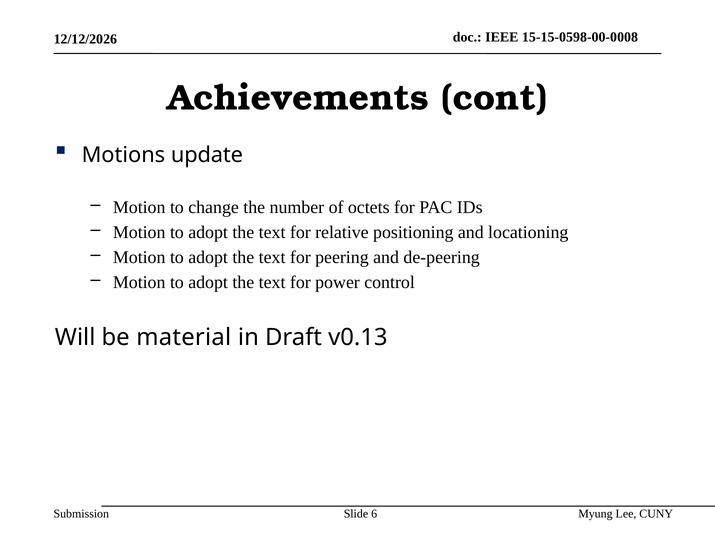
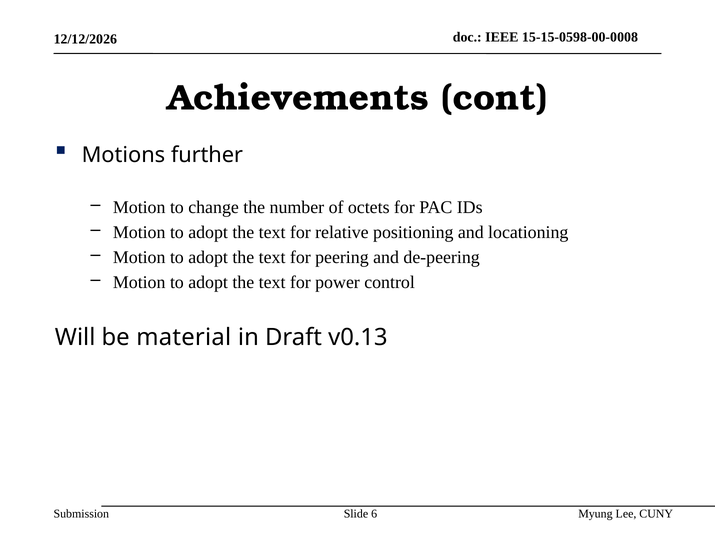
update: update -> further
